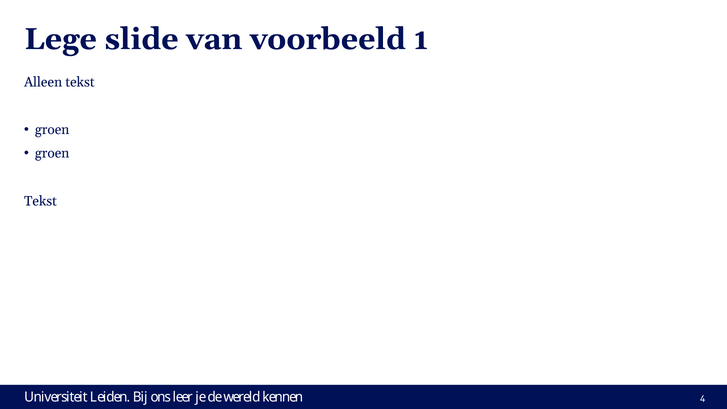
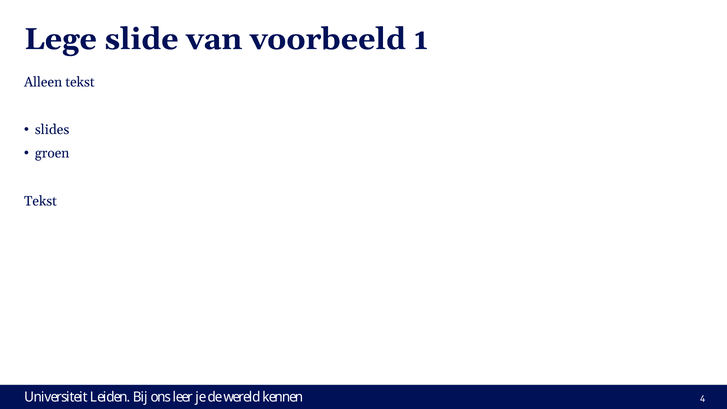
groen at (52, 130): groen -> slides
